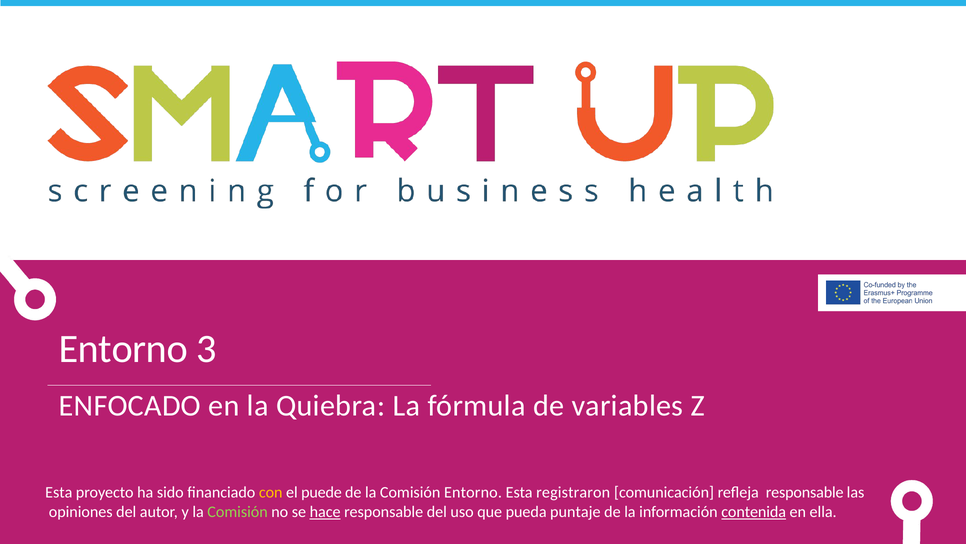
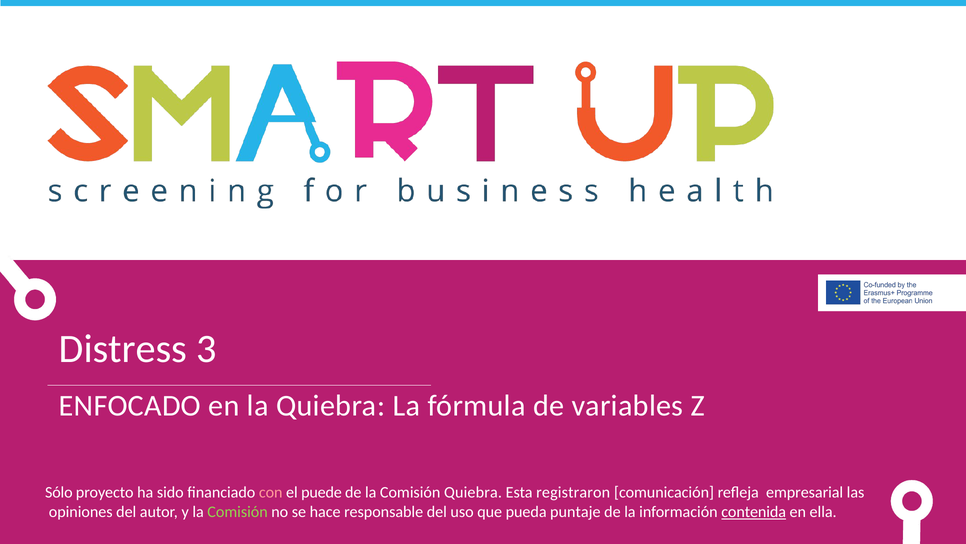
Entorno at (123, 349): Entorno -> Distress
Esta at (59, 492): Esta -> Sólo
con colour: yellow -> pink
Comisión Entorno: Entorno -> Quiebra
refleja responsable: responsable -> empresarial
hace underline: present -> none
